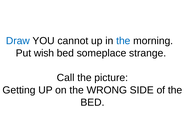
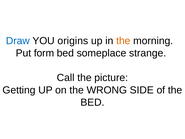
cannot: cannot -> origins
the at (123, 41) colour: blue -> orange
wish: wish -> form
